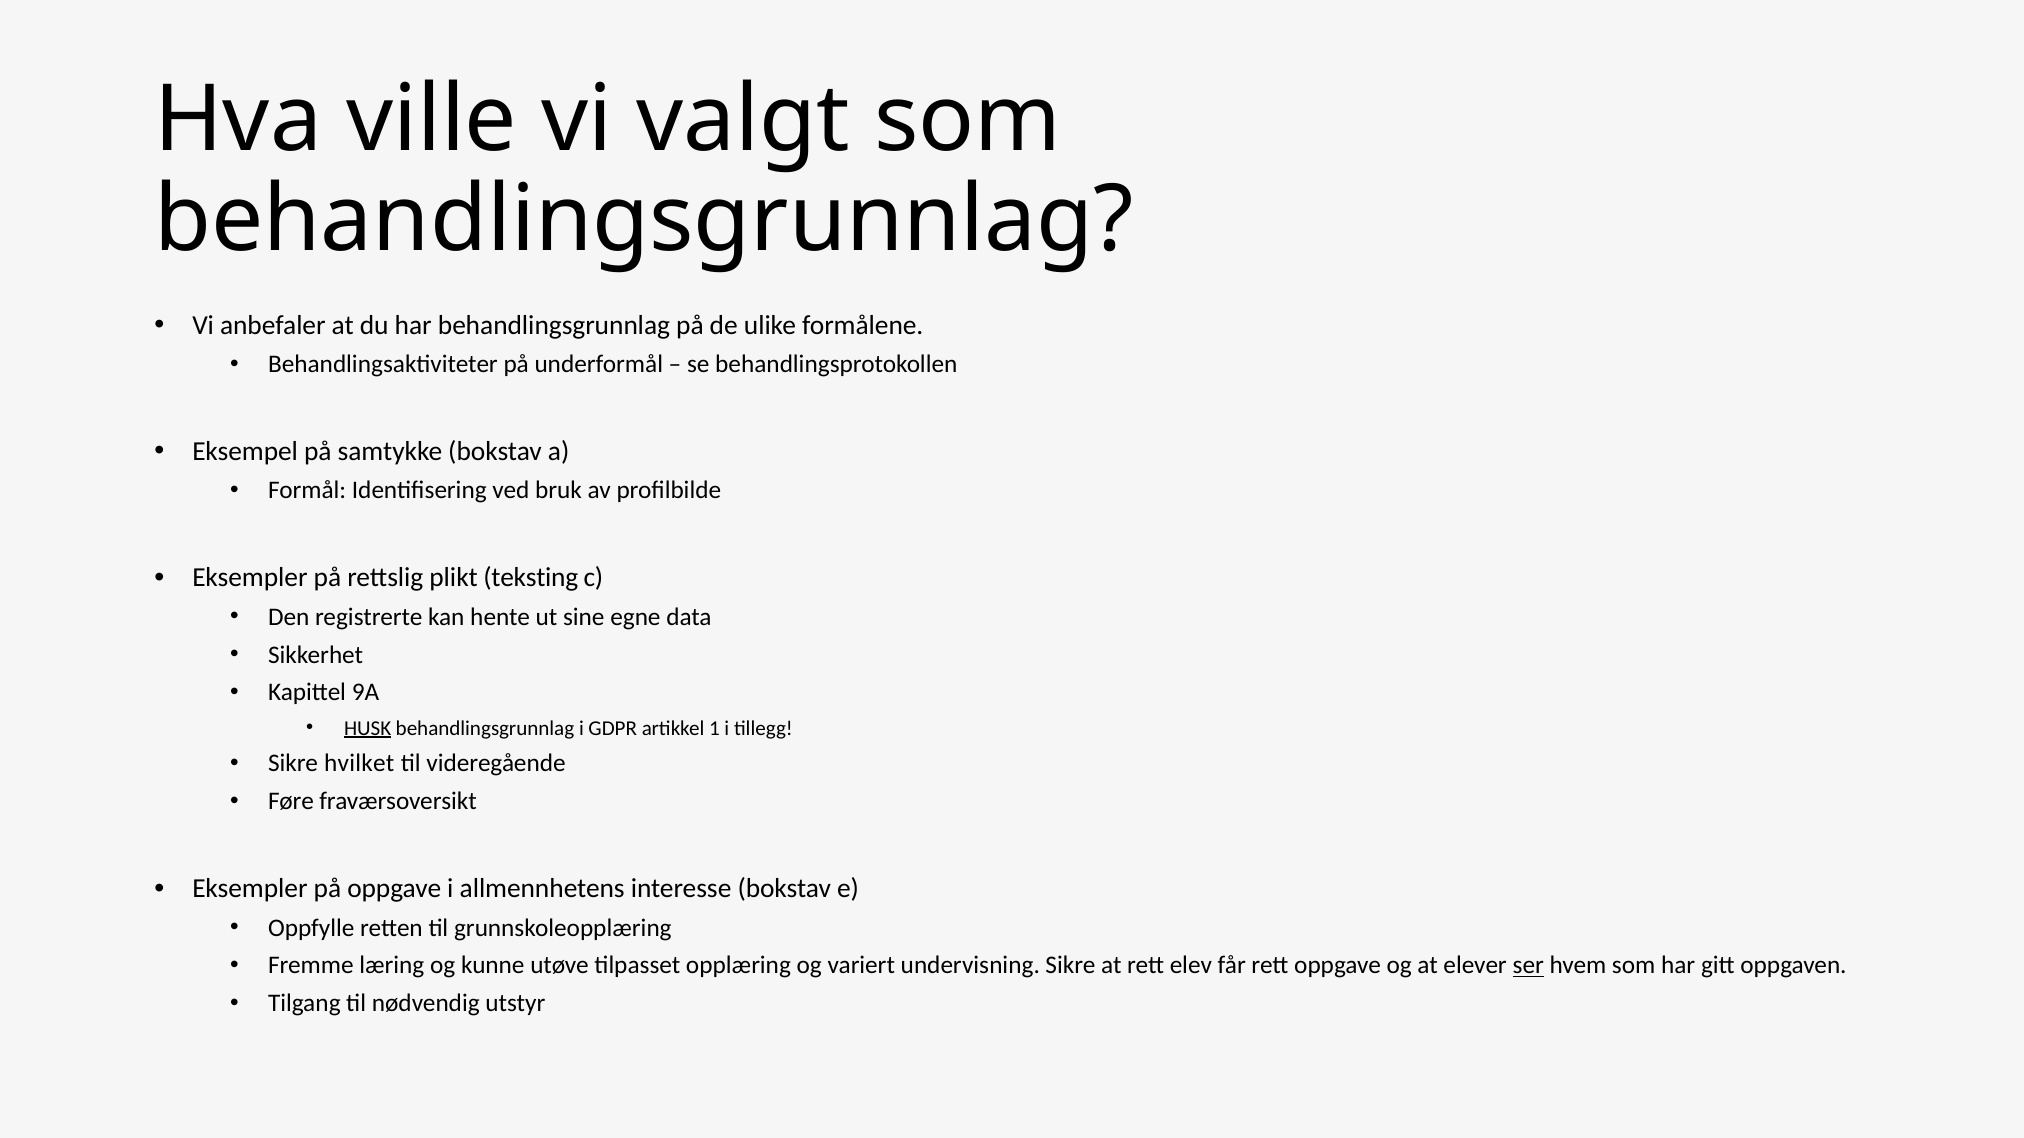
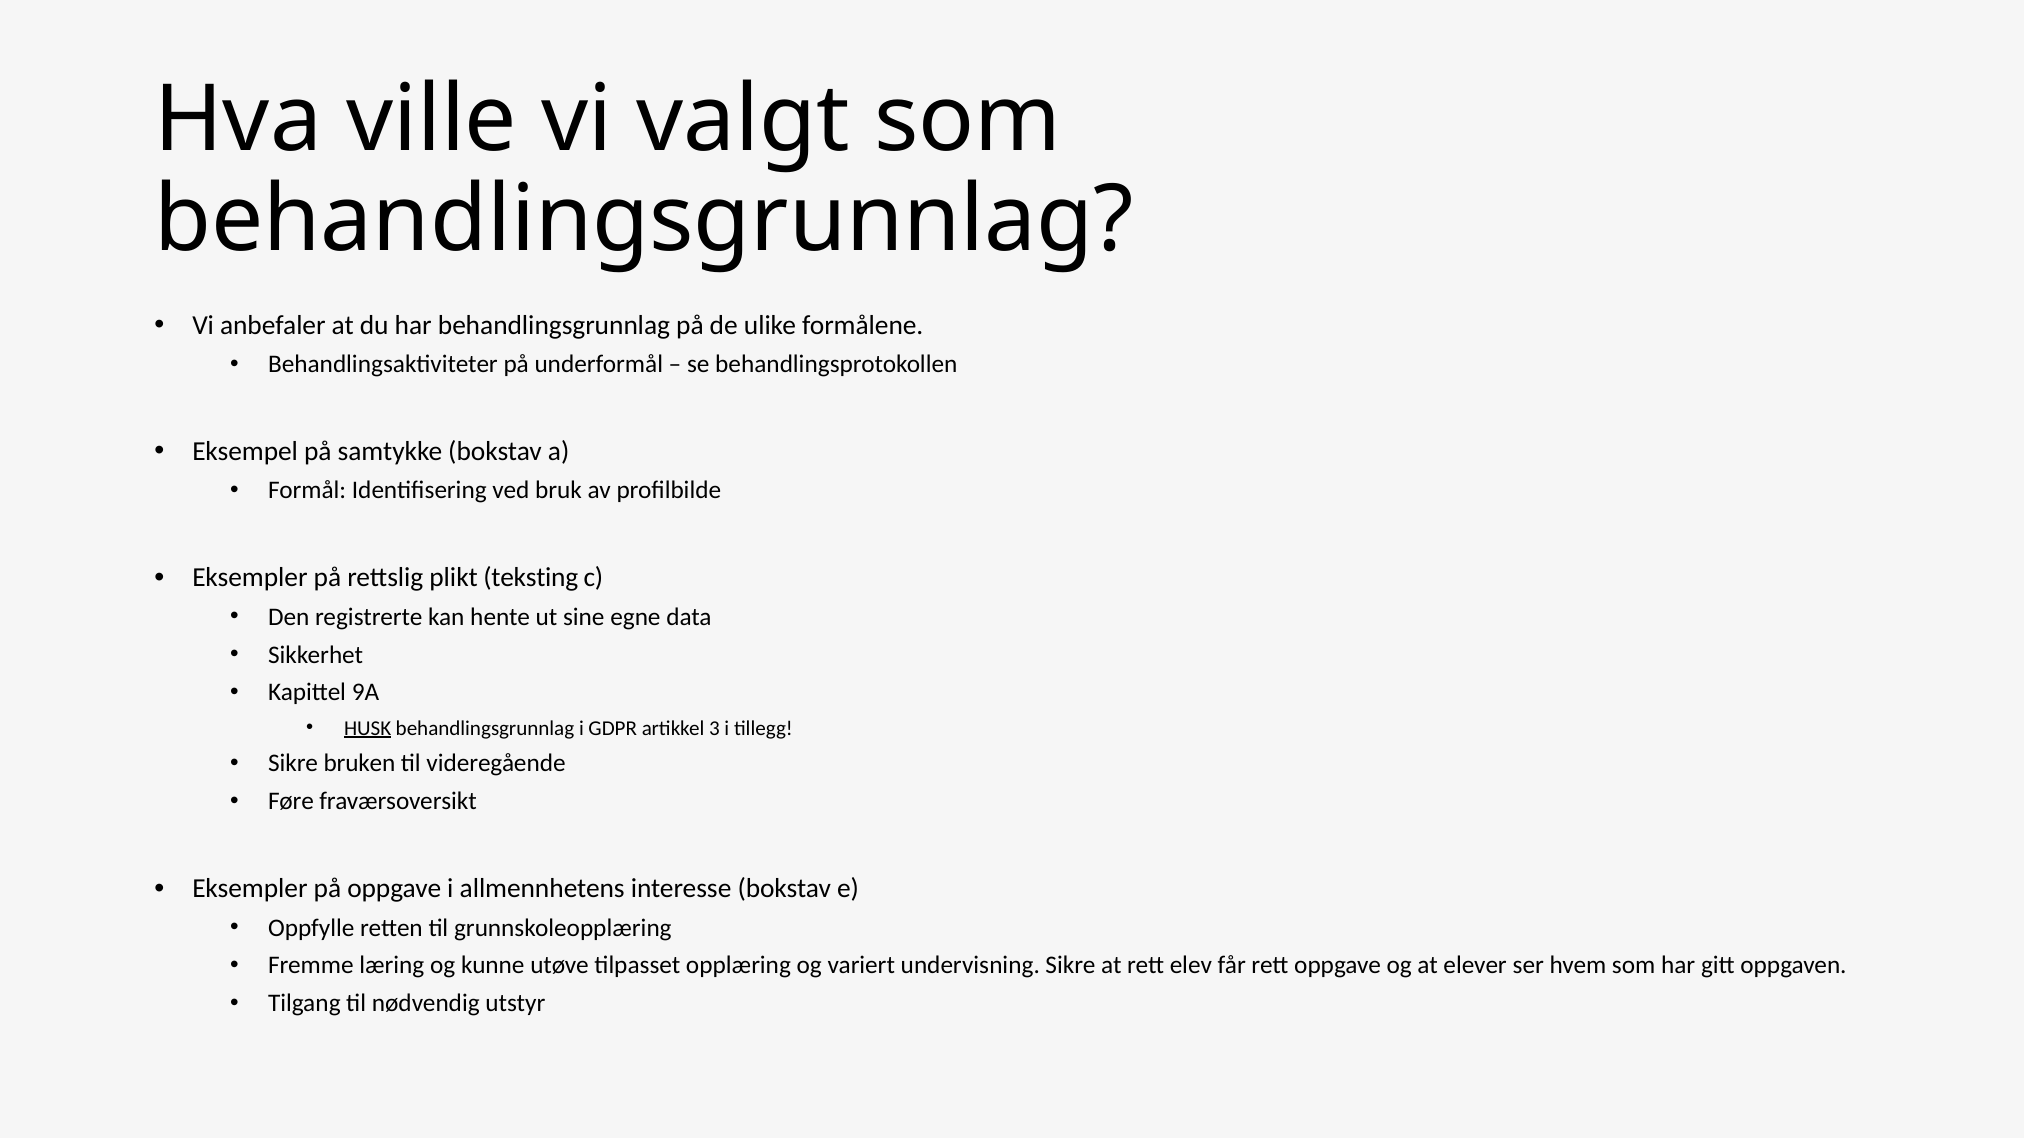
1: 1 -> 3
hvilket: hvilket -> bruken
ser underline: present -> none
